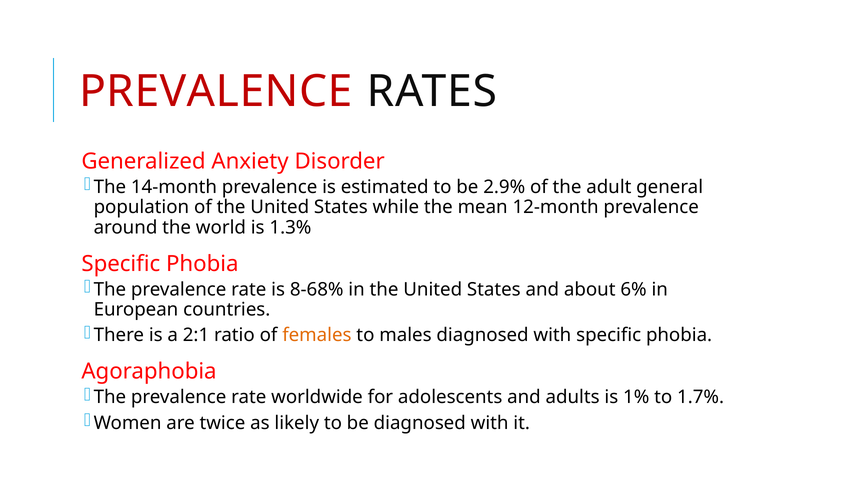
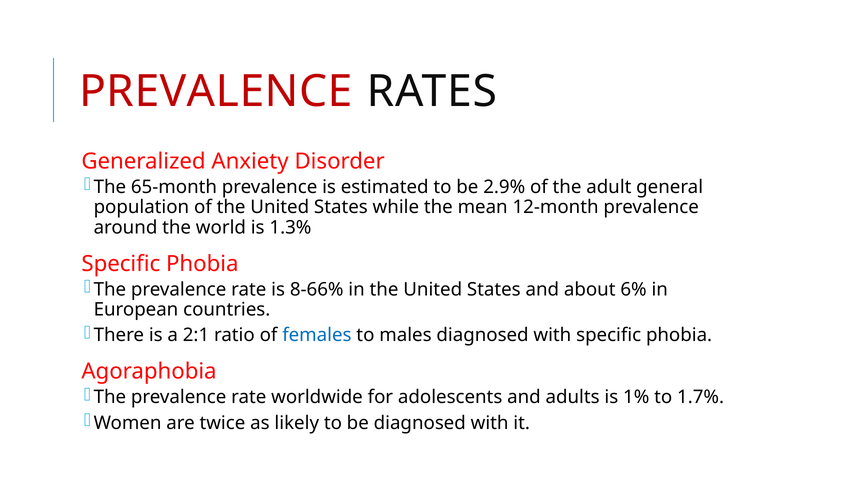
14-month: 14-month -> 65-month
8-68%: 8-68% -> 8-66%
females colour: orange -> blue
